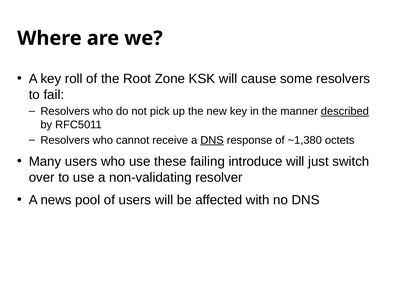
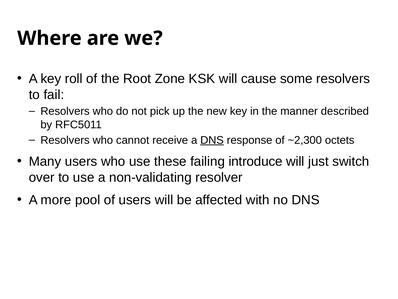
described underline: present -> none
~1,380: ~1,380 -> ~2,300
news: news -> more
